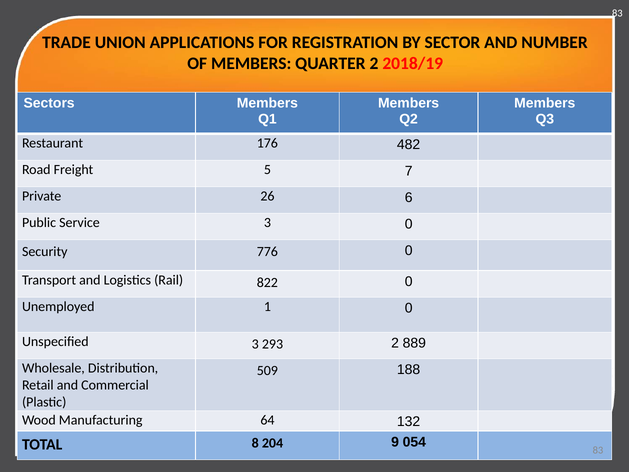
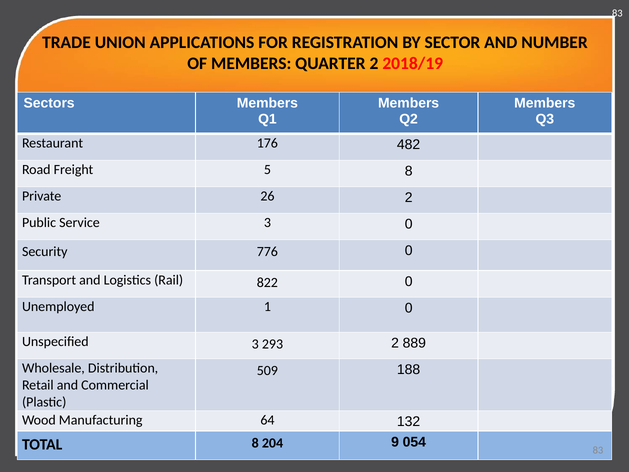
5 7: 7 -> 8
26 6: 6 -> 2
